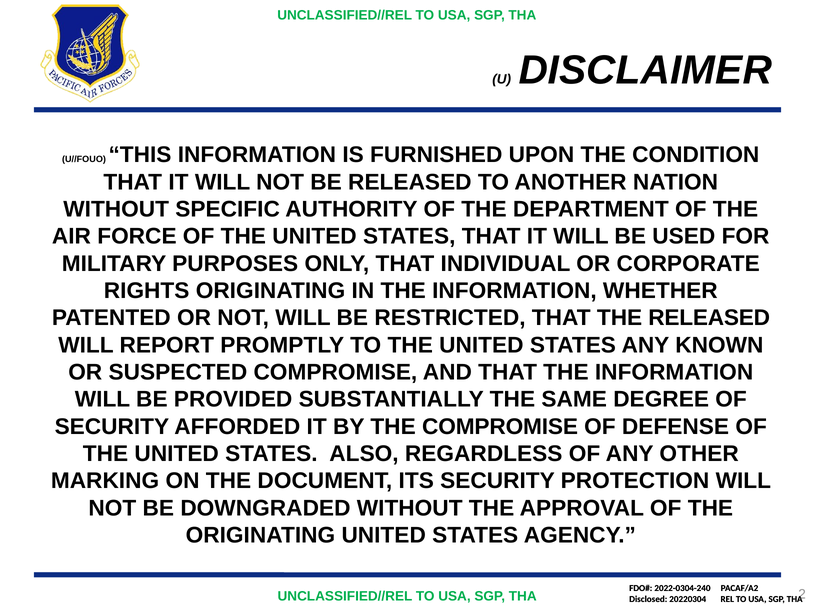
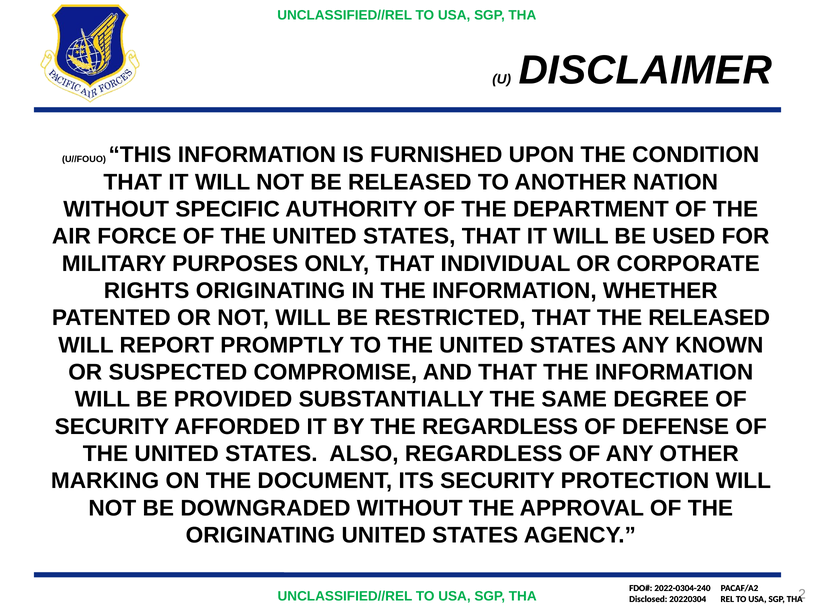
THE COMPROMISE: COMPROMISE -> REGARDLESS
